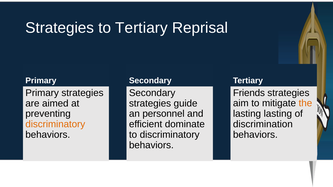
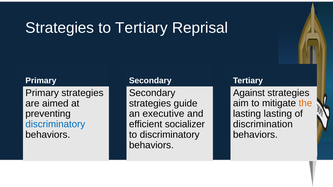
Friends: Friends -> Against
personnel: personnel -> executive
discriminatory at (55, 124) colour: orange -> blue
dominate: dominate -> socializer
